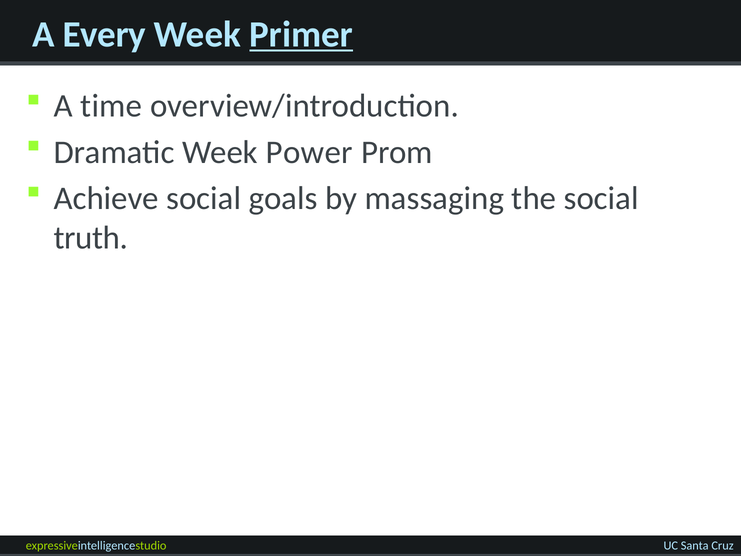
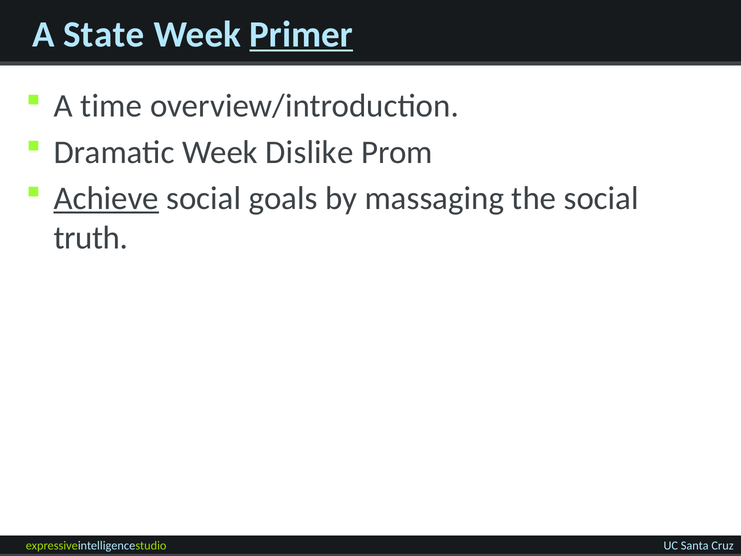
Every: Every -> State
Power: Power -> Dislike
Achieve underline: none -> present
